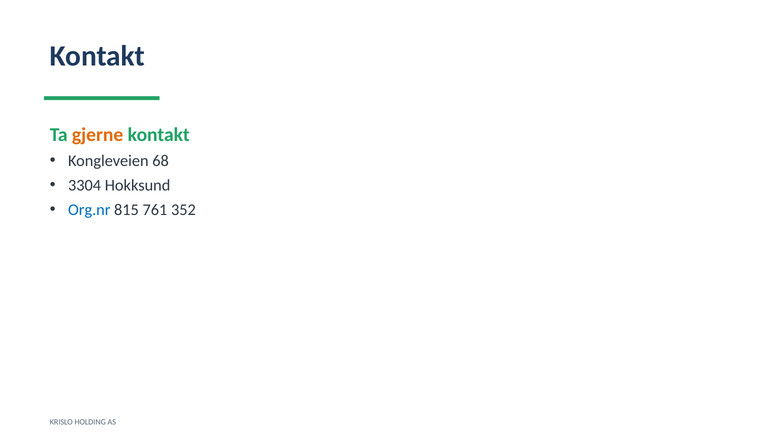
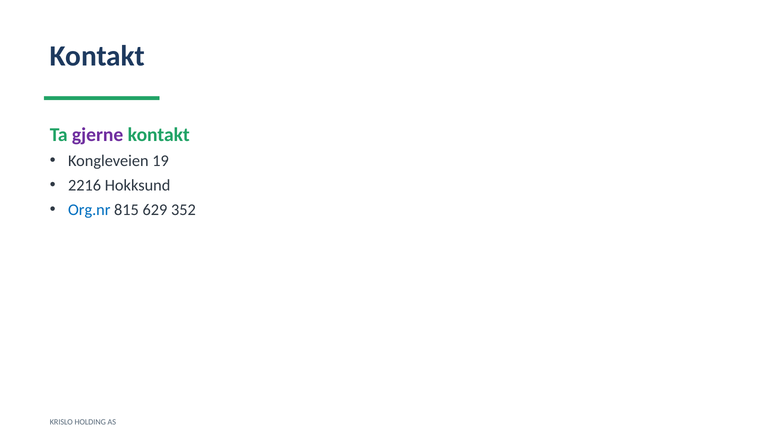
gjerne colour: orange -> purple
68: 68 -> 19
3304: 3304 -> 2216
761: 761 -> 629
